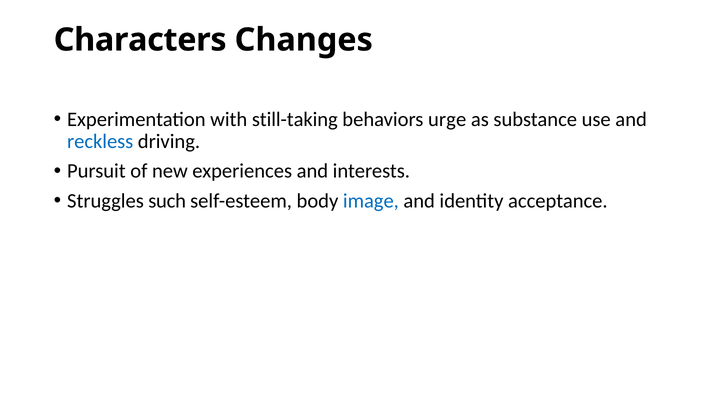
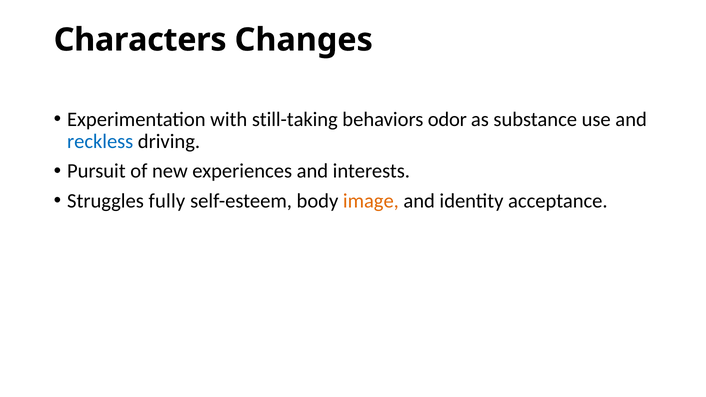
urge: urge -> odor
such: such -> fully
image colour: blue -> orange
